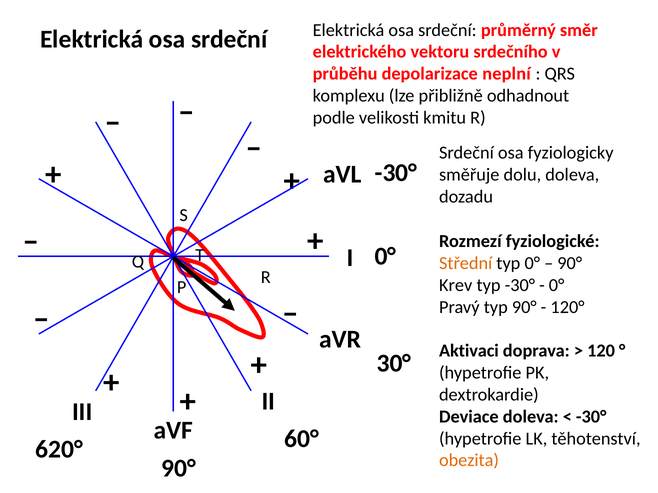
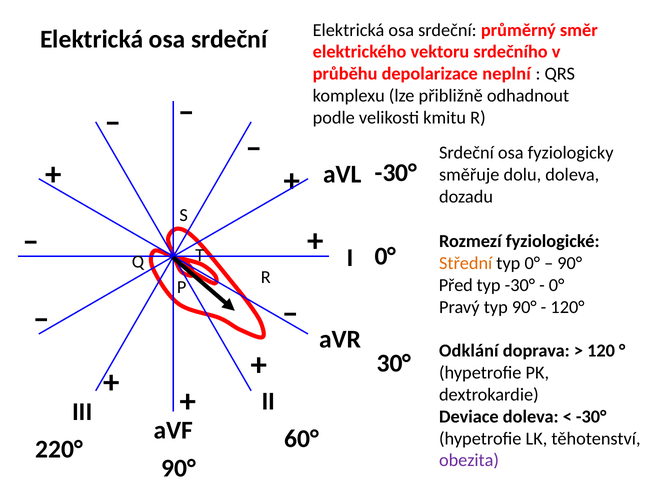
Krev: Krev -> Před
Aktivaci: Aktivaci -> Odklání
620°: 620° -> 220°
obezita colour: orange -> purple
